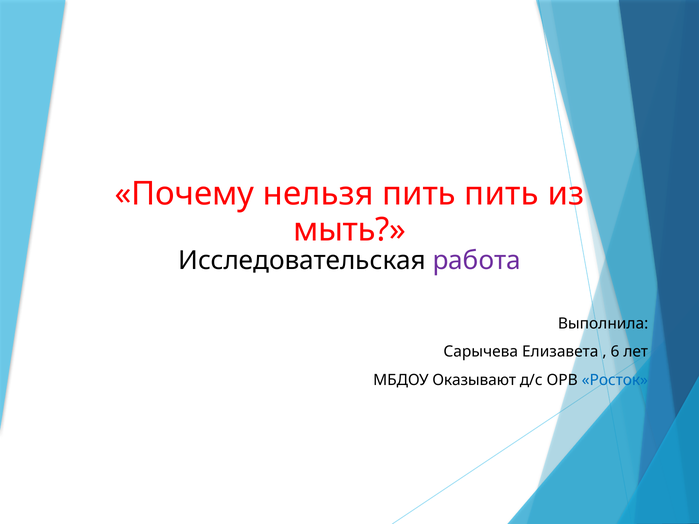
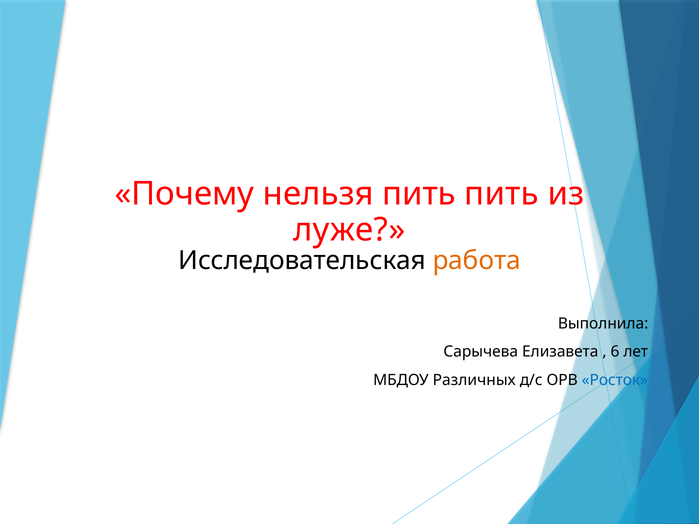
мыть: мыть -> луже
работа colour: purple -> orange
Оказывают: Оказывают -> Различных
